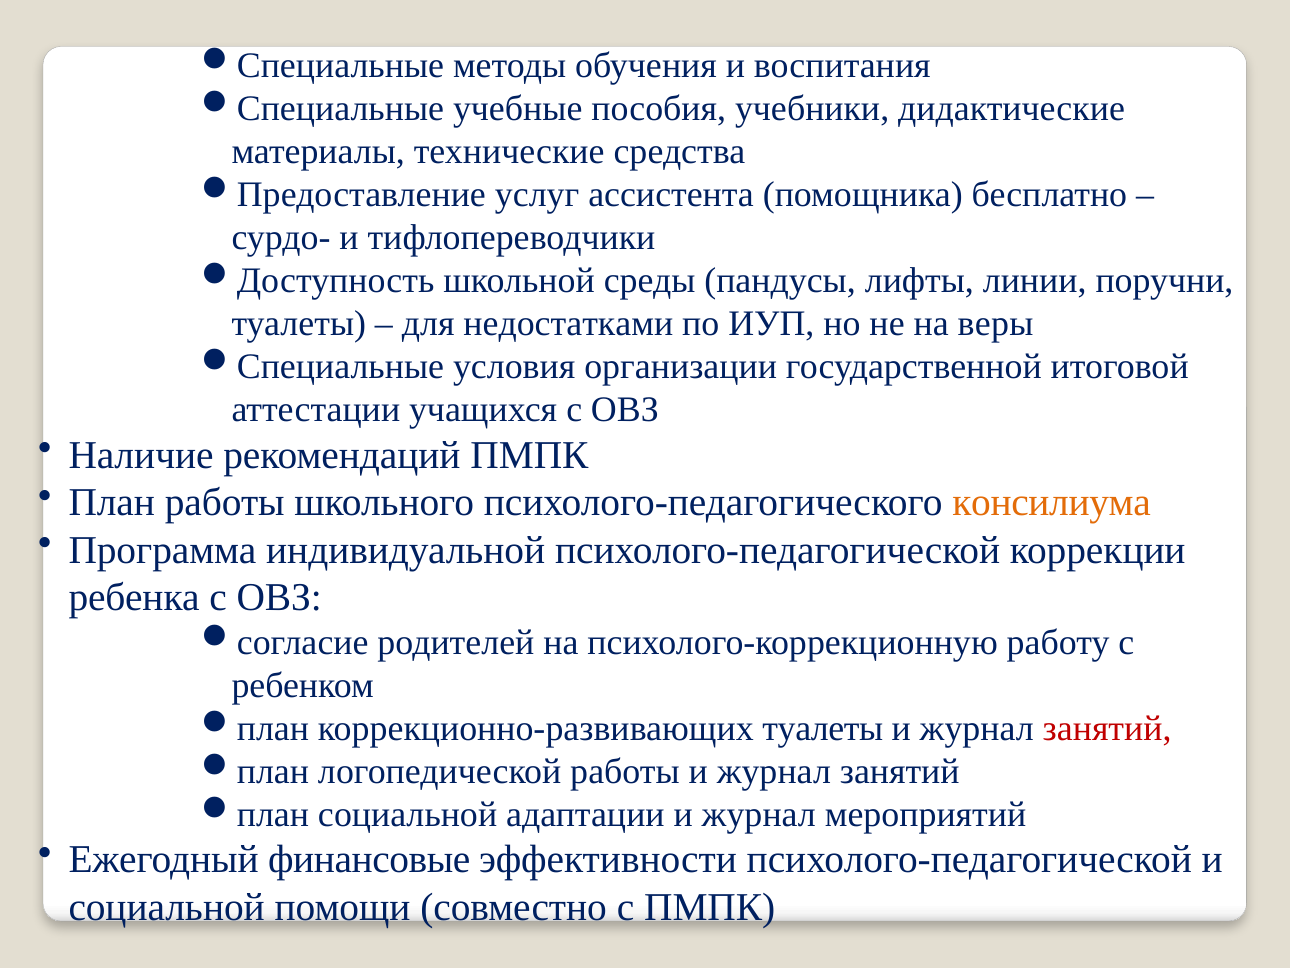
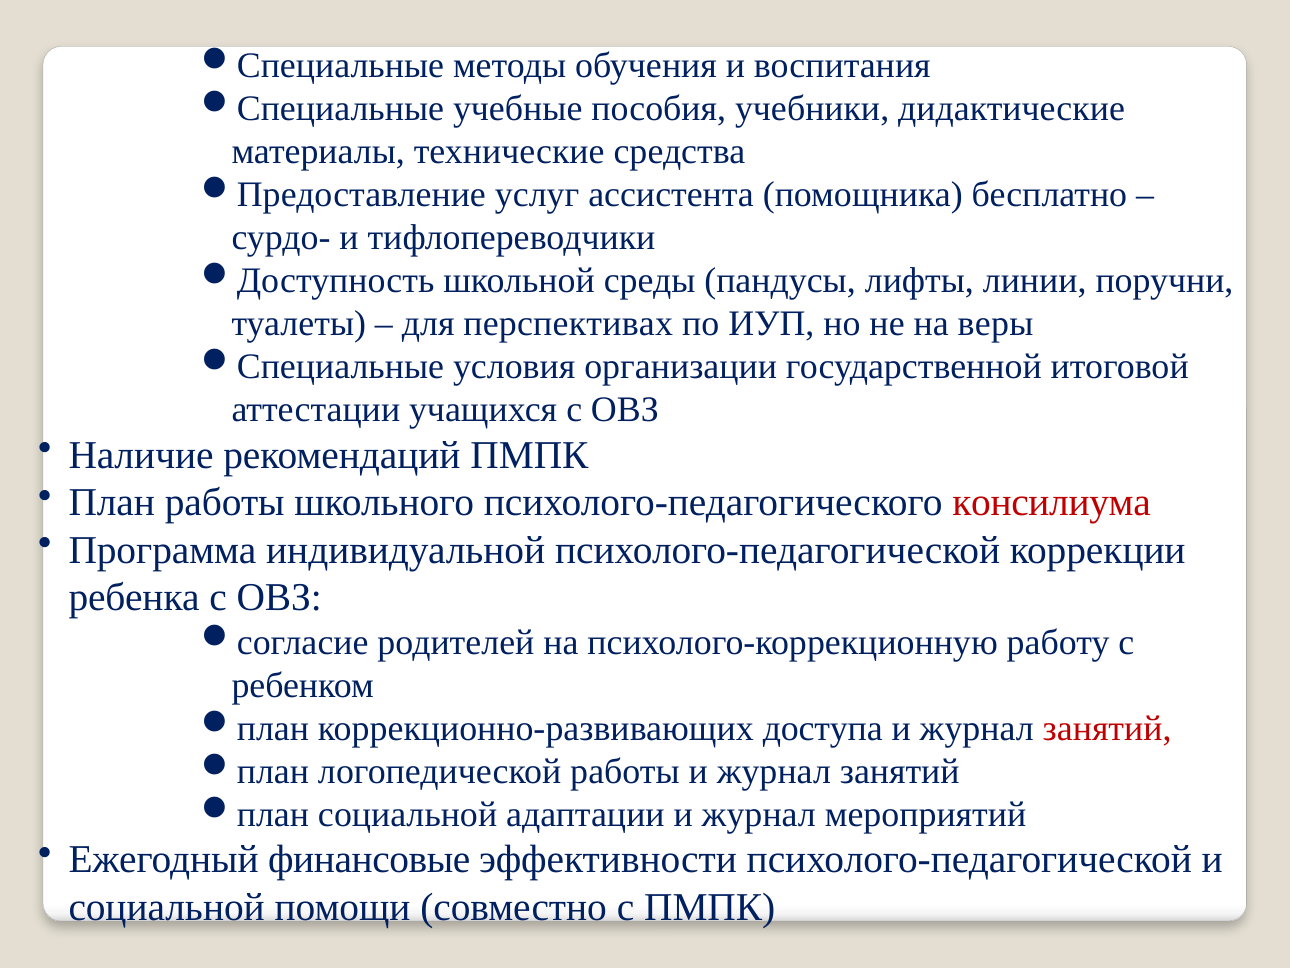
недостатками: недостатками -> перспективах
консилиума colour: orange -> red
коррекционно-развивающих туалеты: туалеты -> доступа
